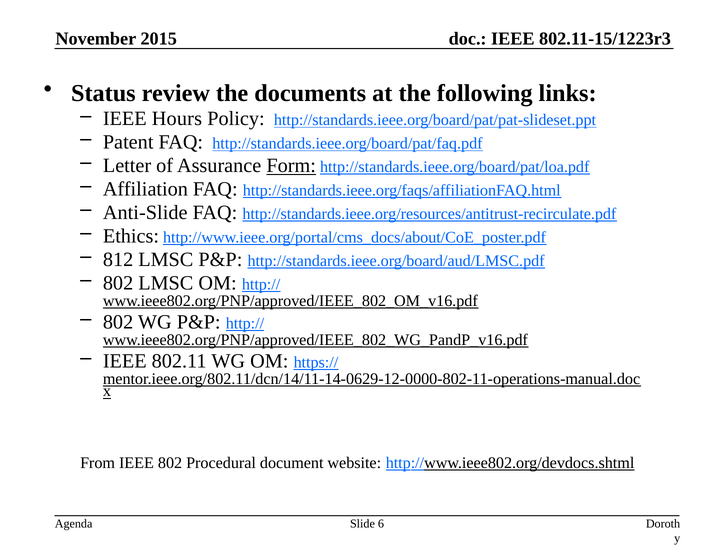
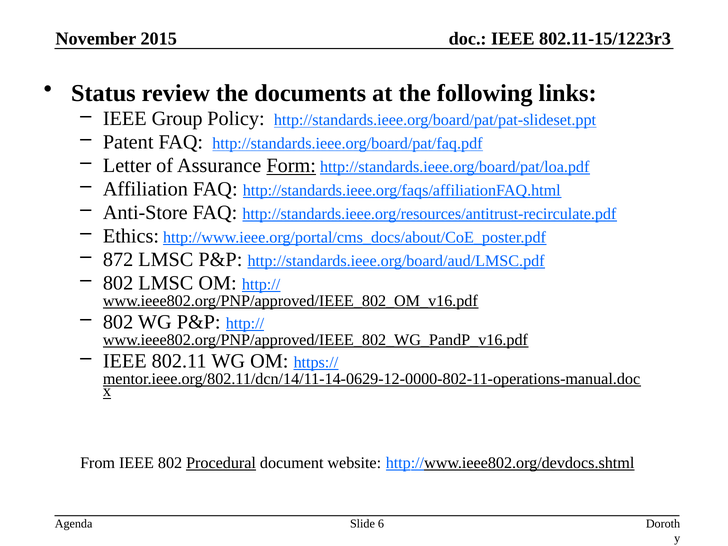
Hours: Hours -> Group
Anti-Slide: Anti-Slide -> Anti-Store
812: 812 -> 872
Procedural underline: none -> present
